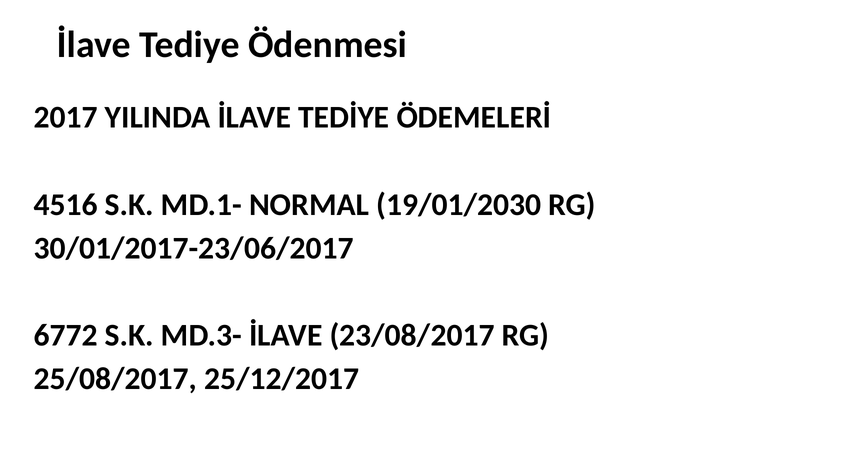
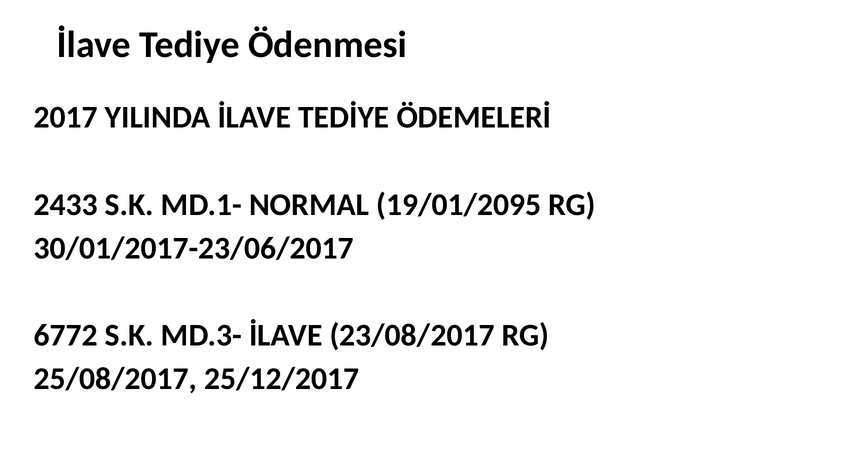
4516: 4516 -> 2433
19/01/2030: 19/01/2030 -> 19/01/2095
